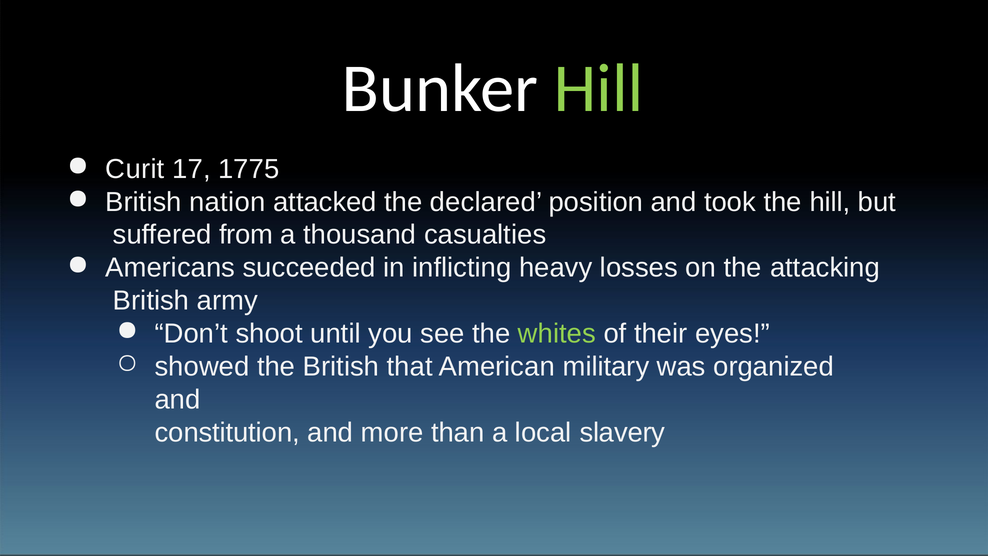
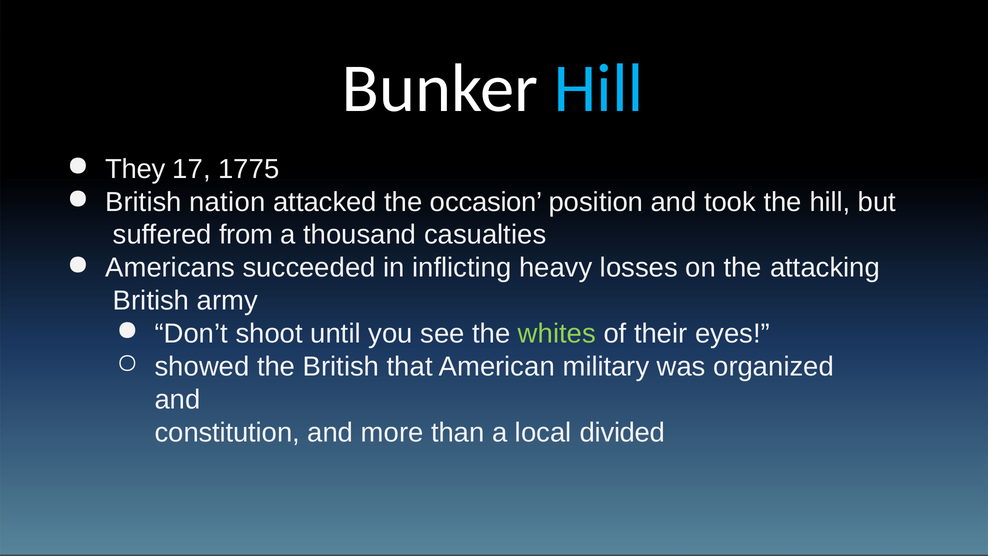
Hill at (599, 88) colour: light green -> light blue
Curit: Curit -> They
declared: declared -> occasion
slavery: slavery -> divided
